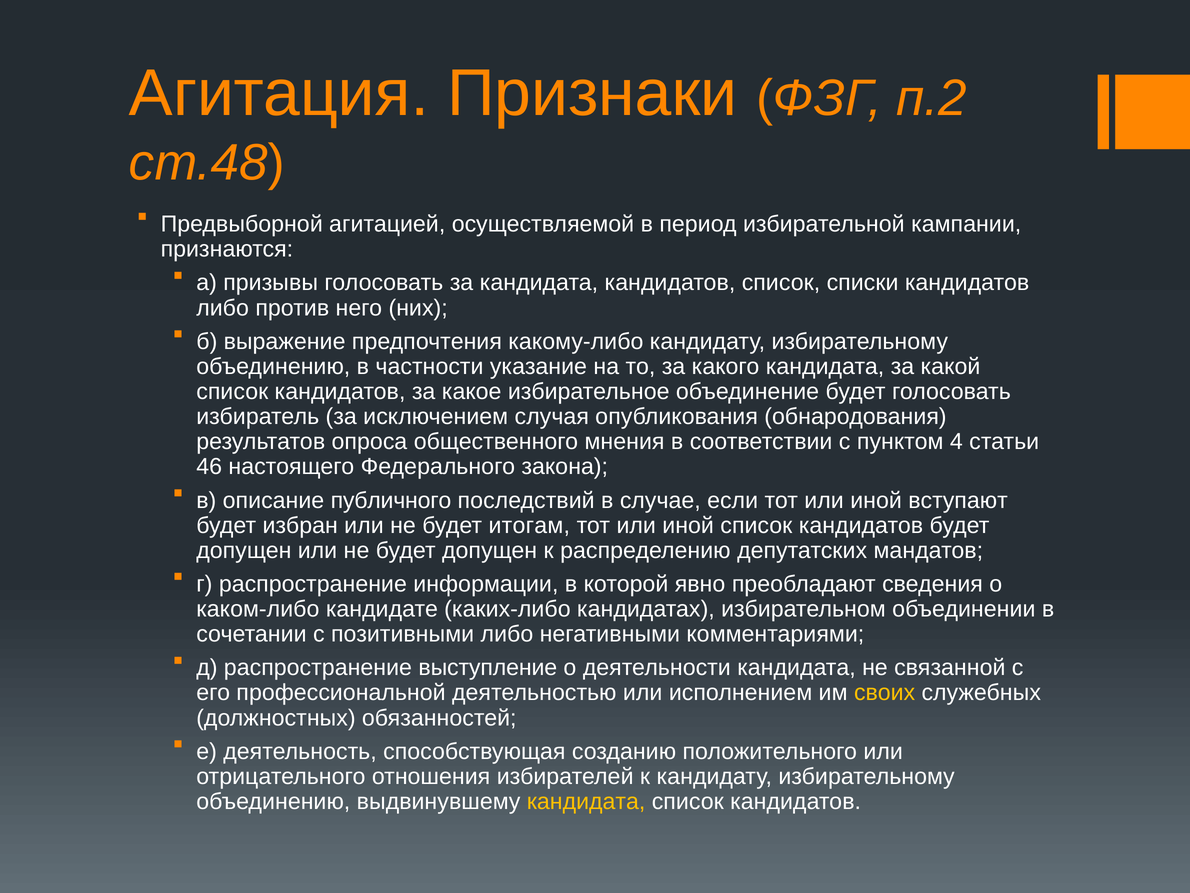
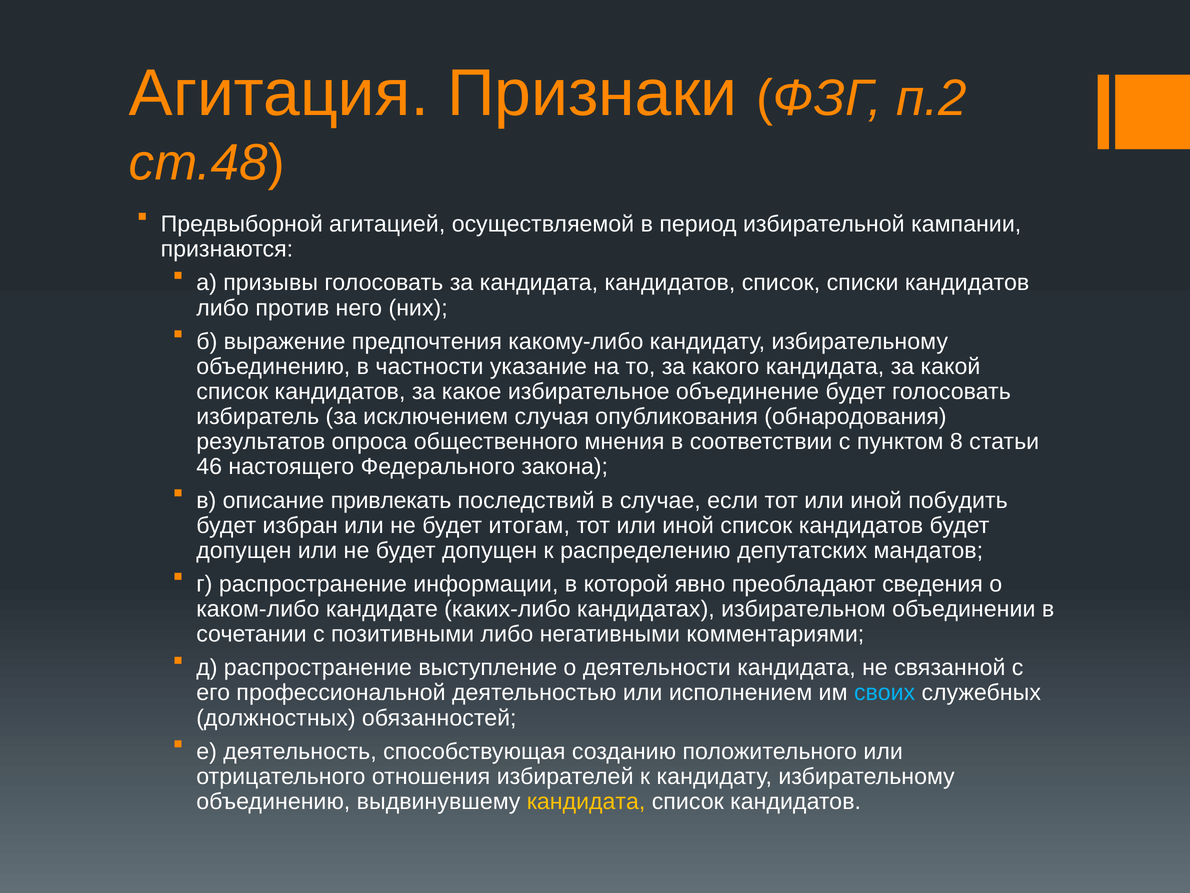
4: 4 -> 8
публичного: публичного -> привлекать
вступают: вступают -> побудить
своих colour: yellow -> light blue
